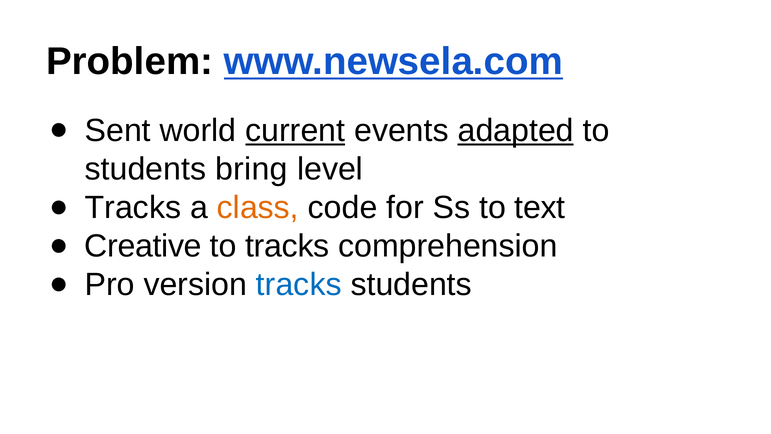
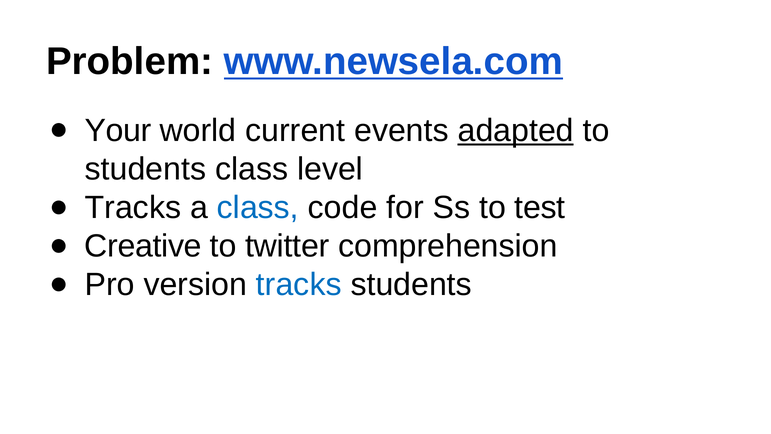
Sent: Sent -> Your
current underline: present -> none
students bring: bring -> class
class at (258, 208) colour: orange -> blue
text: text -> test
to tracks: tracks -> twitter
